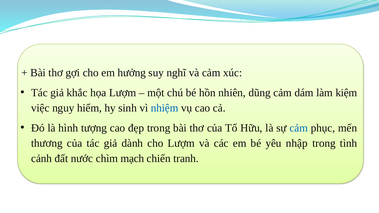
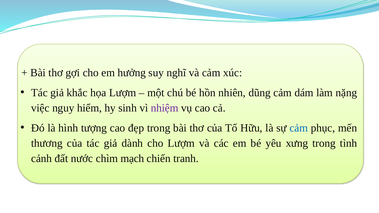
kiệm: kiệm -> nặng
nhiệm colour: blue -> purple
nhập: nhập -> xưng
